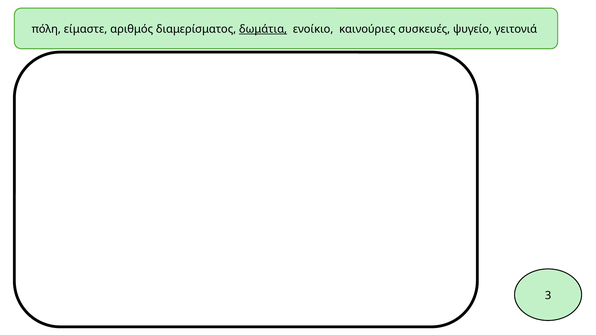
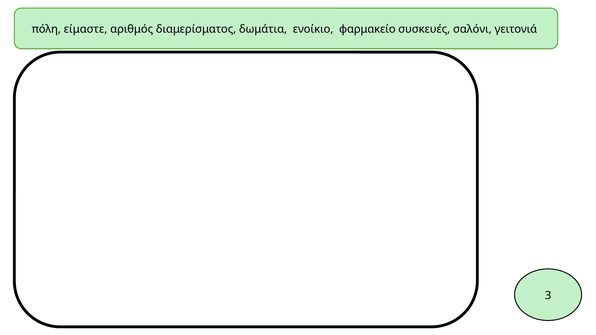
δωμάτια underline: present -> none
καινούριες: καινούριες -> φαρμακείο
ψυγείο: ψυγείο -> σαλόνι
